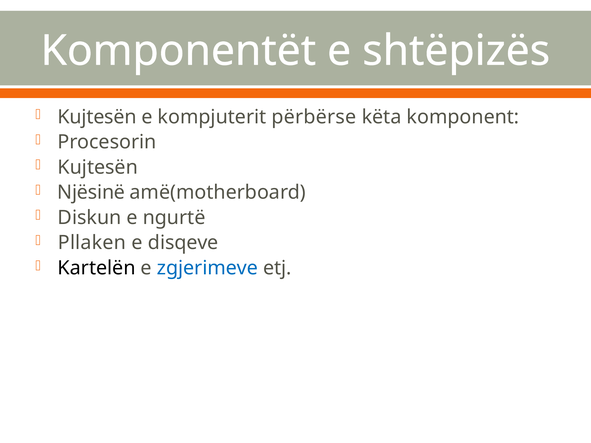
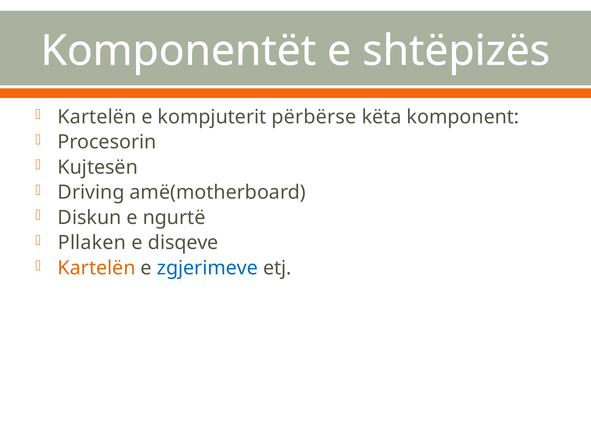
Kujtesën at (97, 117): Kujtesën -> Kartelën
Njësinë: Njësinë -> Driving
Kartelën at (97, 268) colour: black -> orange
